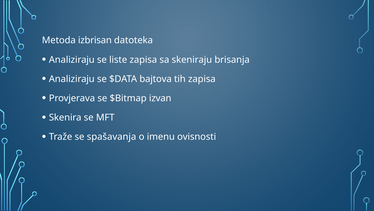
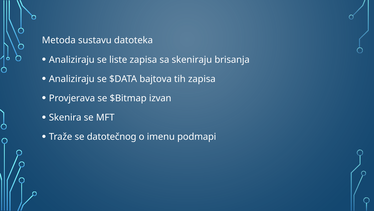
izbrisan: izbrisan -> sustavu
spašavanja: spašavanja -> datotečnog
ovisnosti: ovisnosti -> podmapi
